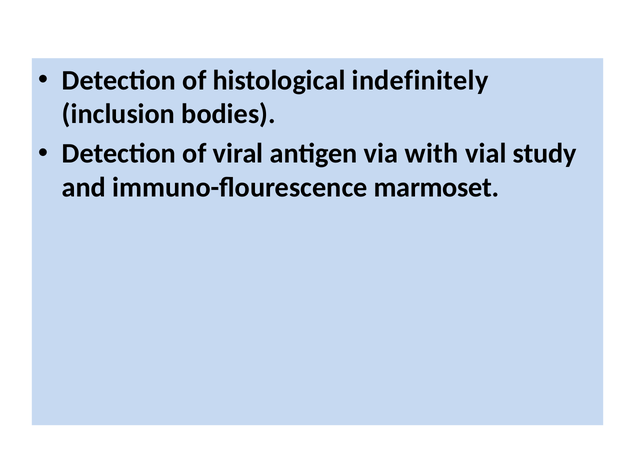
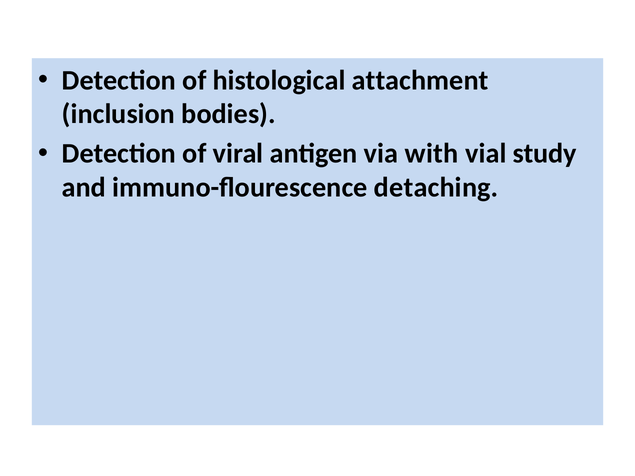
indefinitely: indefinitely -> attachment
marmoset: marmoset -> detaching
